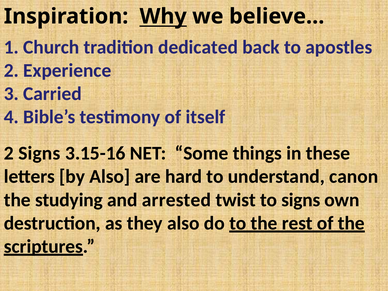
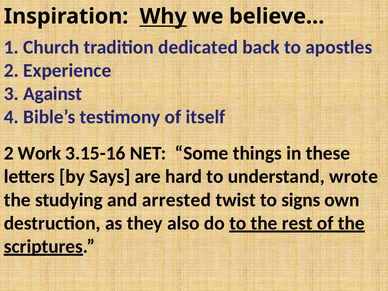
Carried: Carried -> Against
2 Signs: Signs -> Work
by Also: Also -> Says
canon: canon -> wrote
